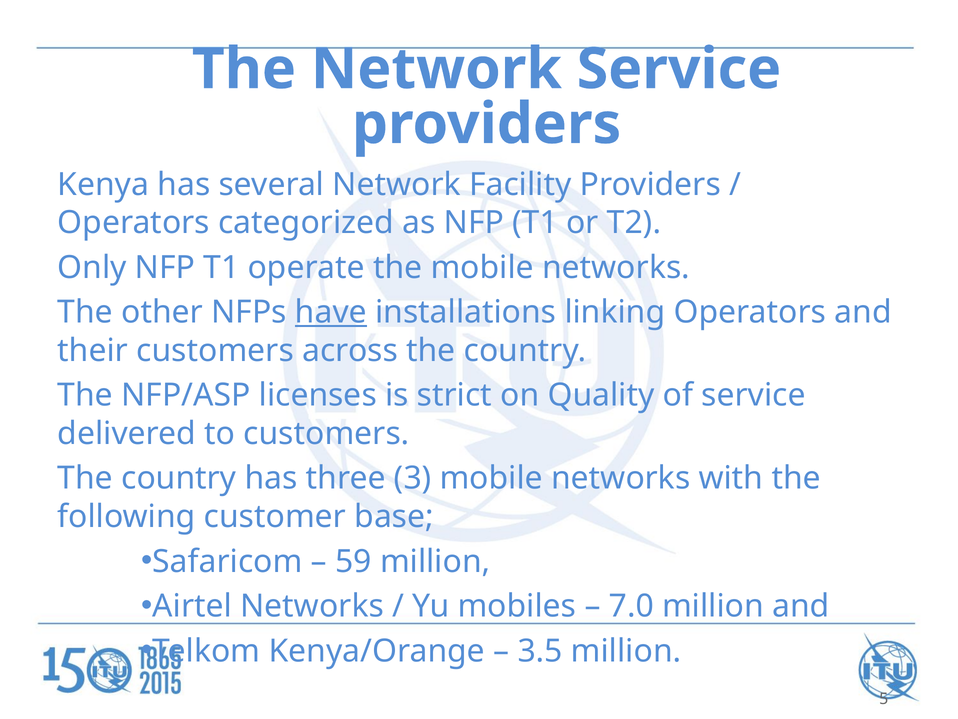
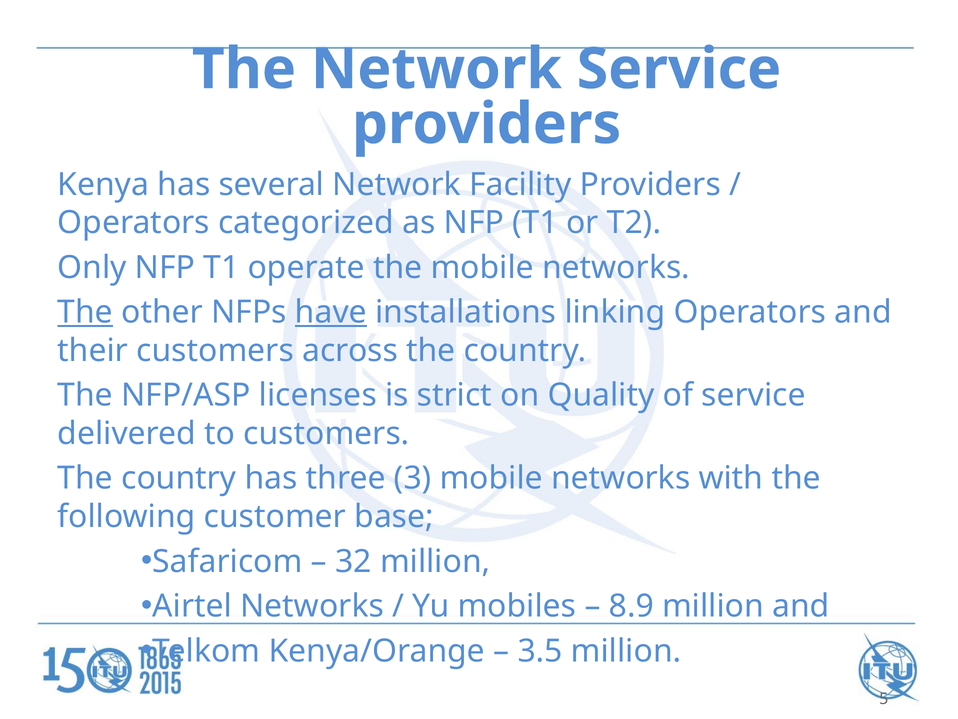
The at (85, 312) underline: none -> present
59: 59 -> 32
7.0: 7.0 -> 8.9
